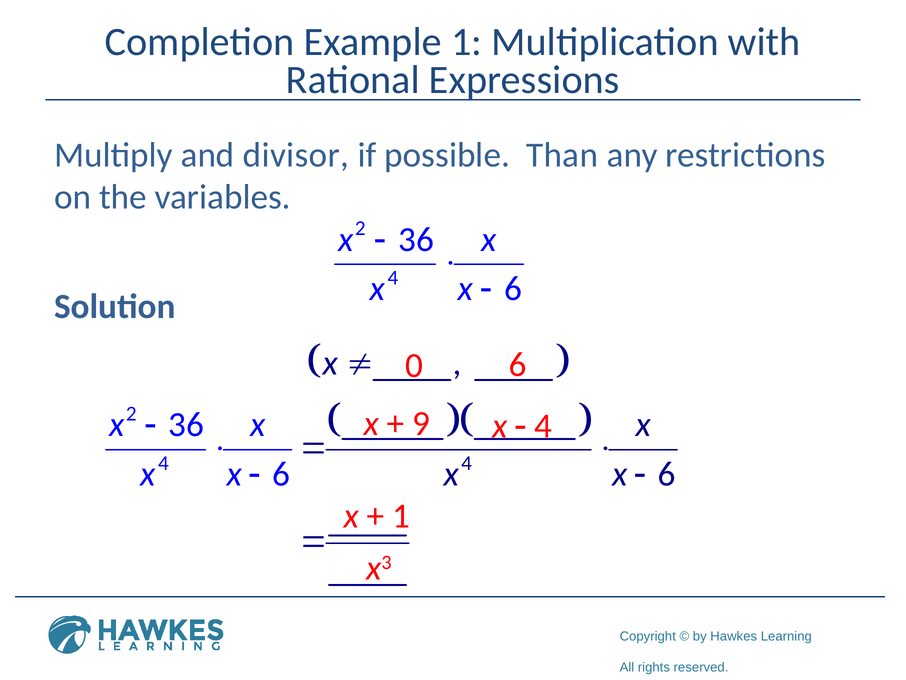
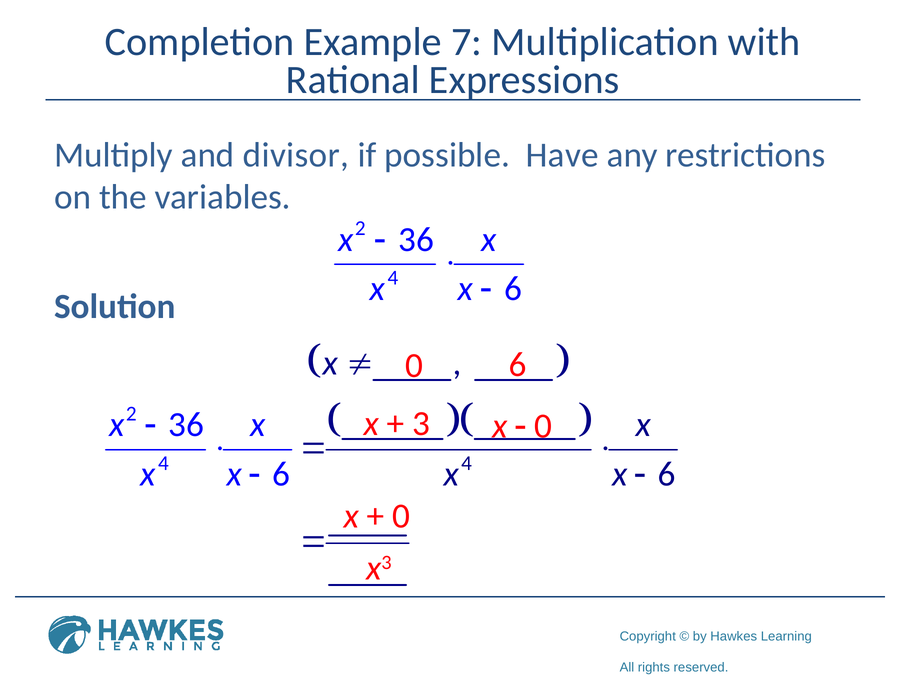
Example 1: 1 -> 7
Than: Than -> Have
9: 9 -> 3
4 at (543, 426): 4 -> 0
1 at (401, 516): 1 -> 0
